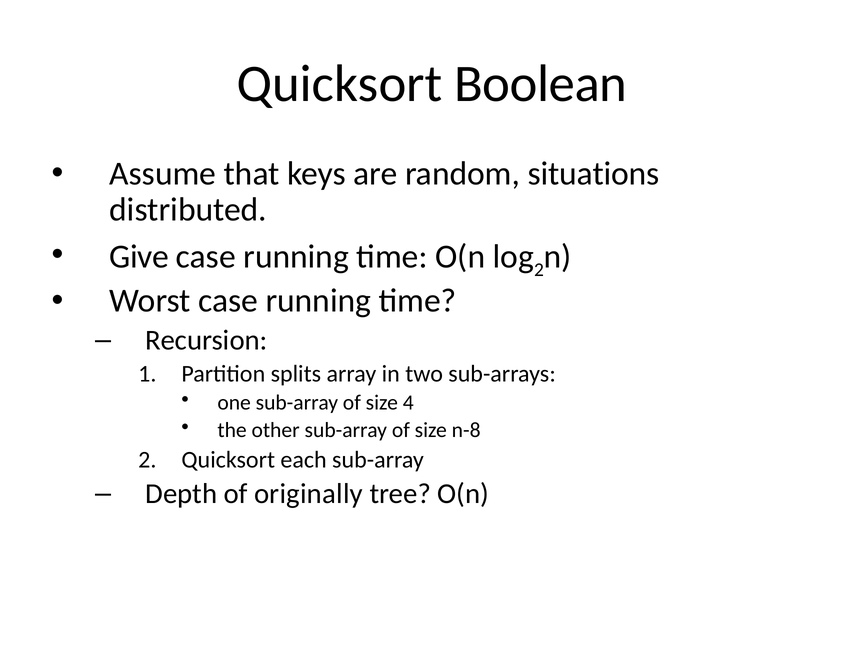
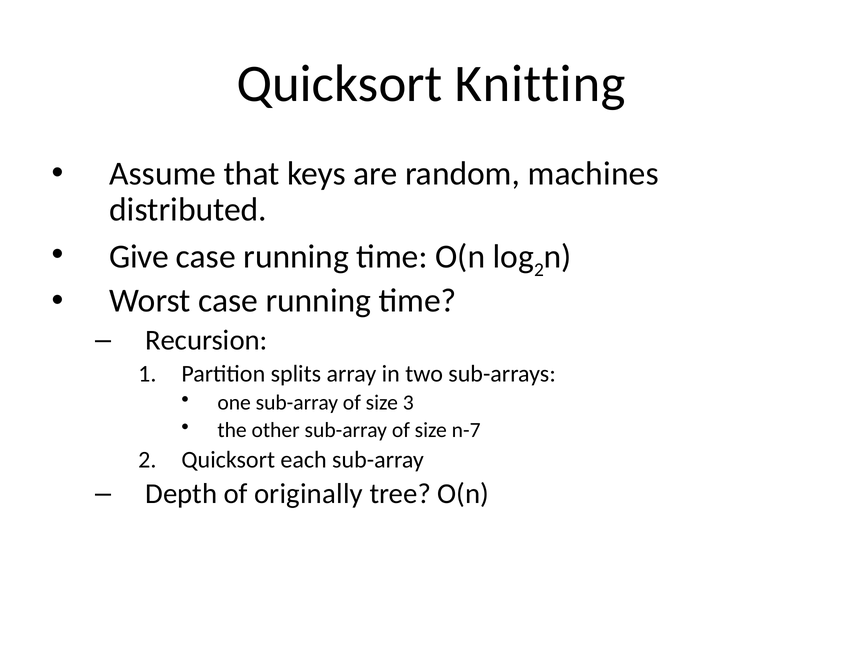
Boolean: Boolean -> Knitting
situations: situations -> machines
4: 4 -> 3
n-8: n-8 -> n-7
